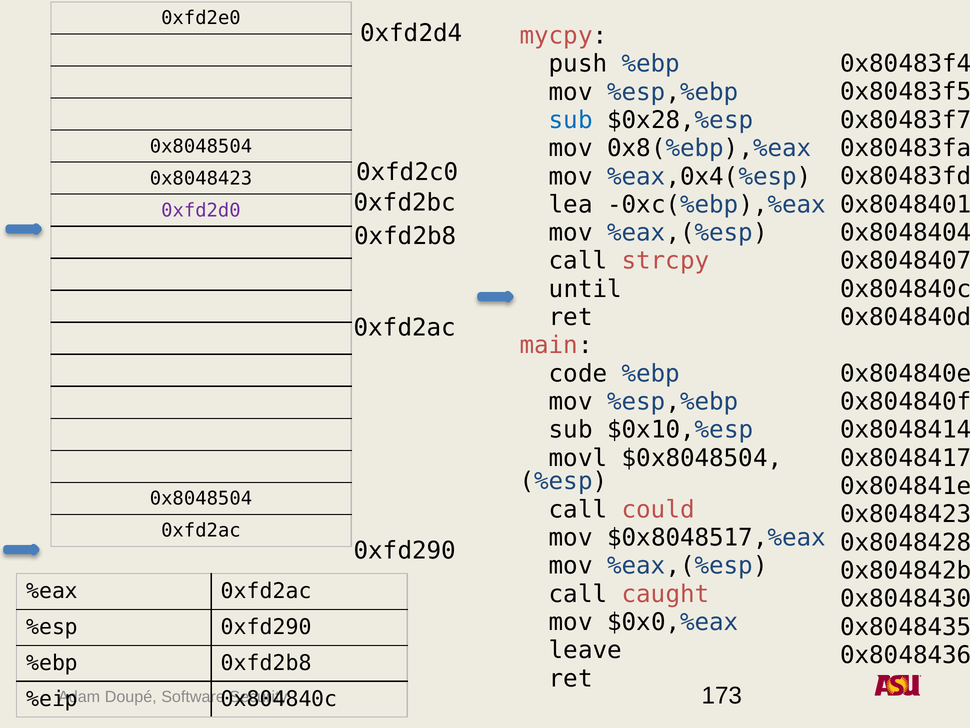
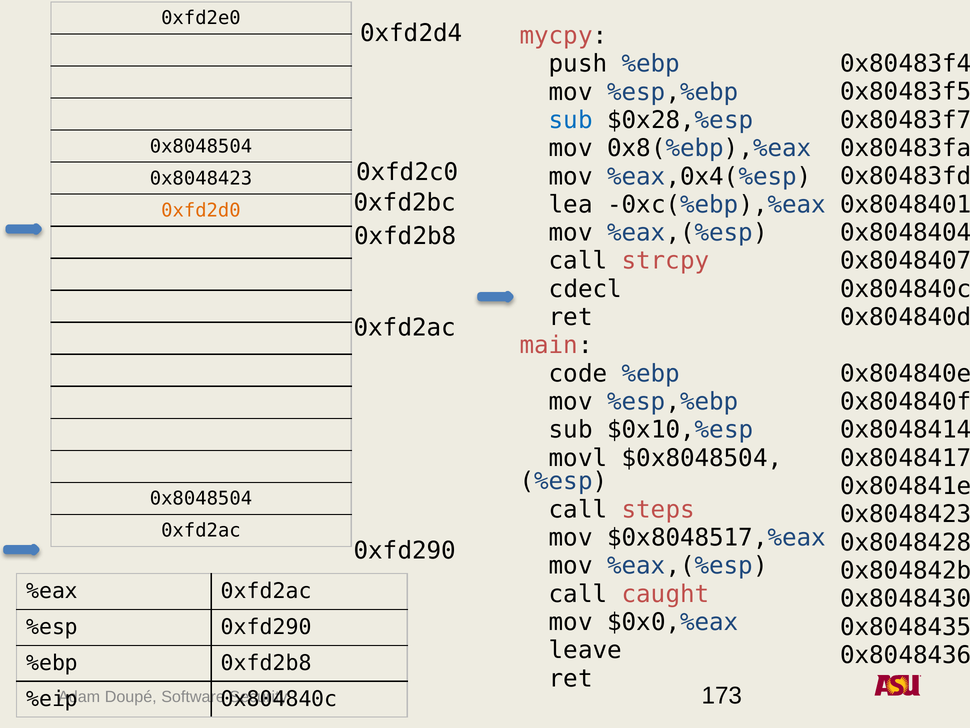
0xfd2d0 colour: purple -> orange
until: until -> cdecl
could: could -> steps
